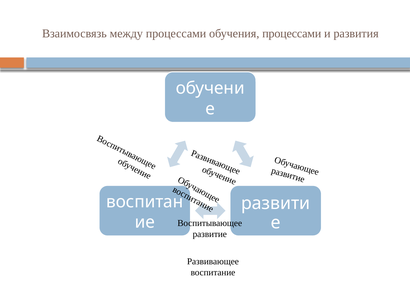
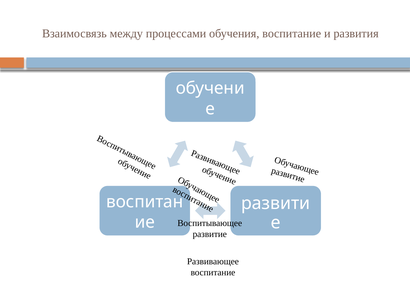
обучения процессами: процессами -> воспитание
